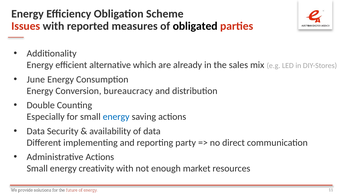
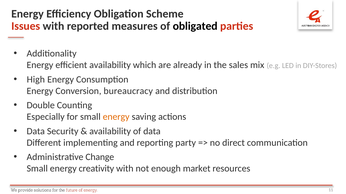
efficient alternative: alternative -> availability
June: June -> High
energy at (116, 117) colour: blue -> orange
Administrative Actions: Actions -> Change
